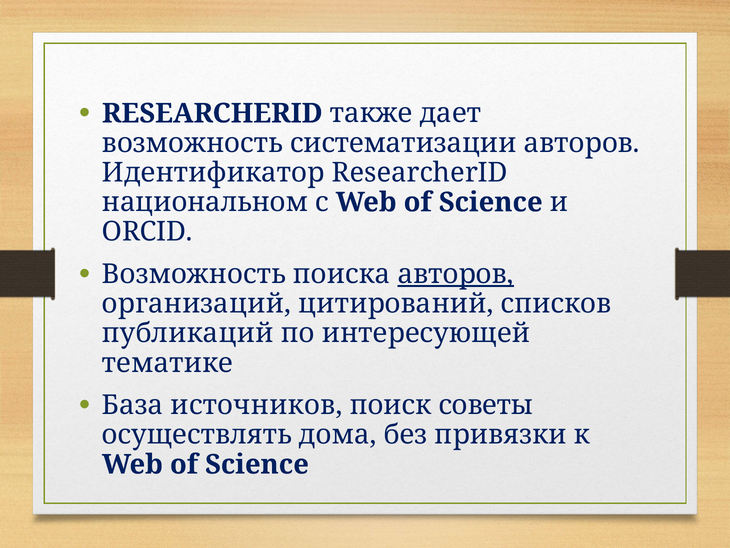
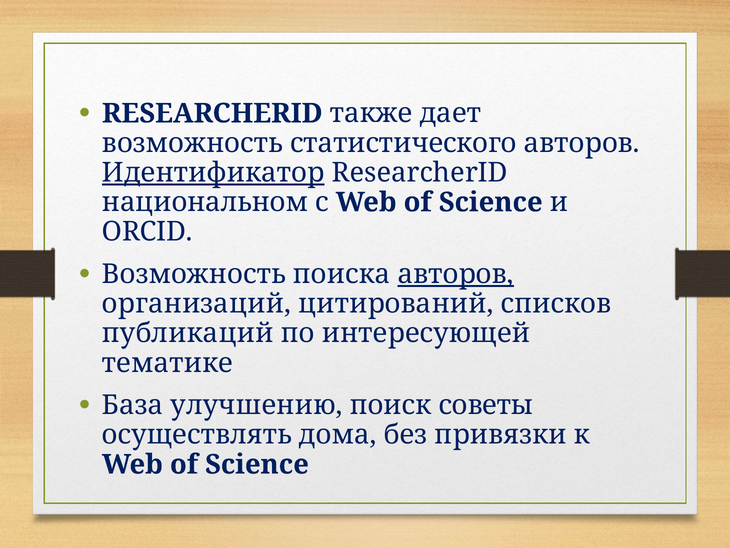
систематизации: систематизации -> статистического
Идентификатор underline: none -> present
источников: источников -> улучшению
